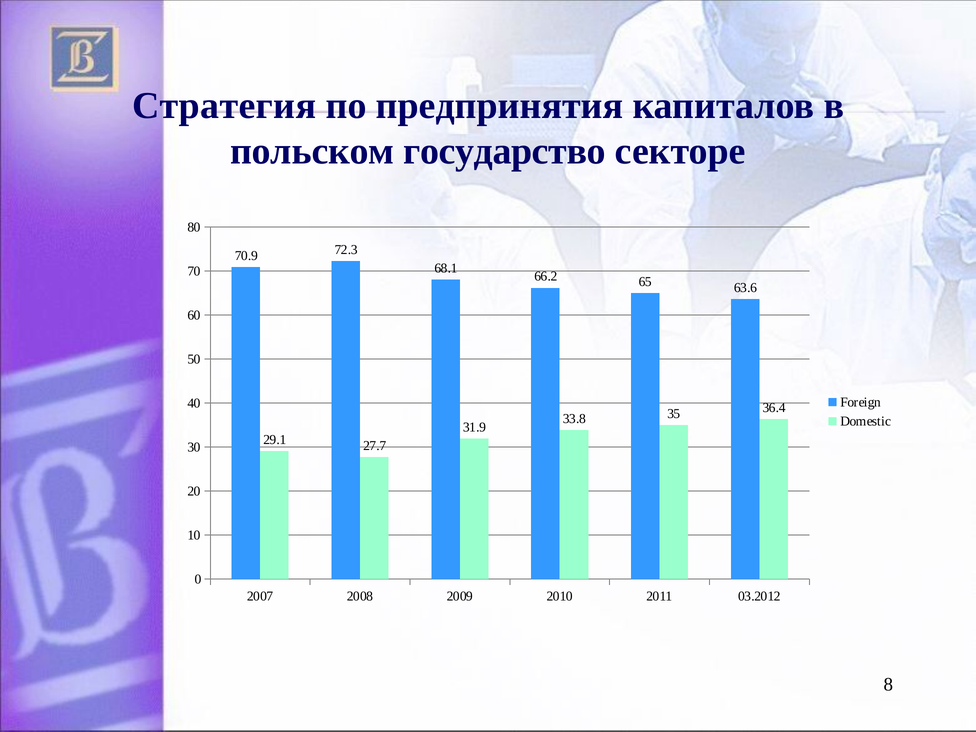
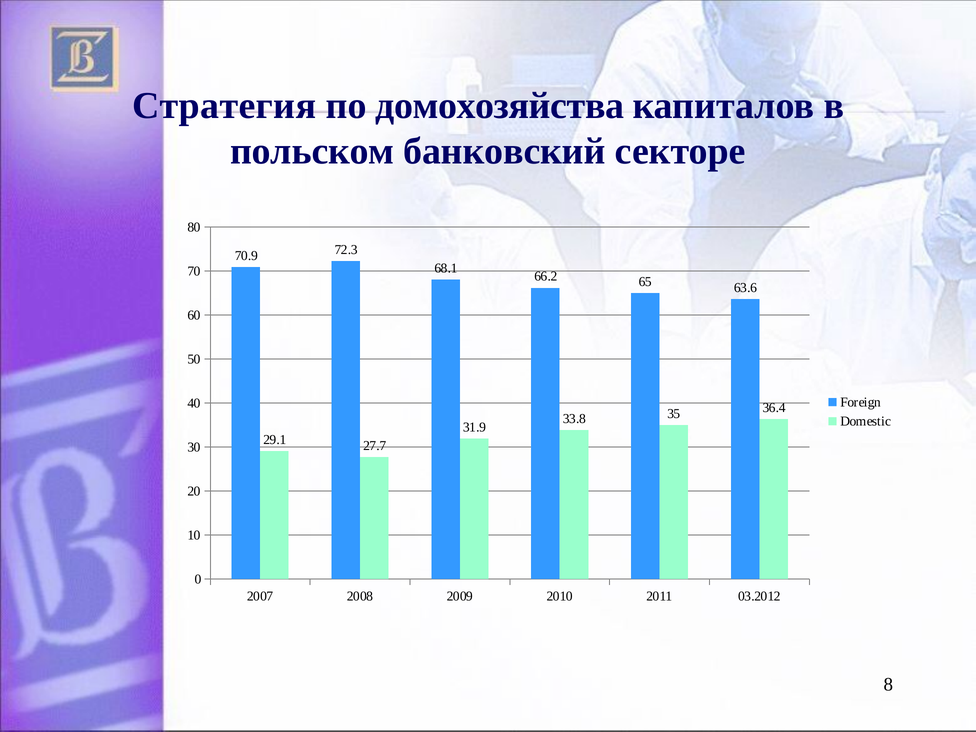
предпринятия: предпринятия -> домохозяйства
государство: государство -> банковский
